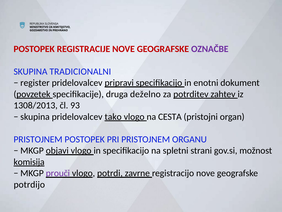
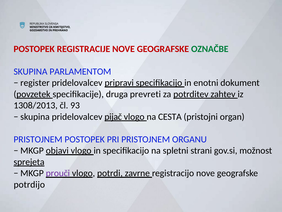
OZNAČBE colour: purple -> green
TRADICIONALNI: TRADICIONALNI -> PARLAMENTOM
deželno: deželno -> prevreti
tako: tako -> pijač
komisija: komisija -> sprejeta
